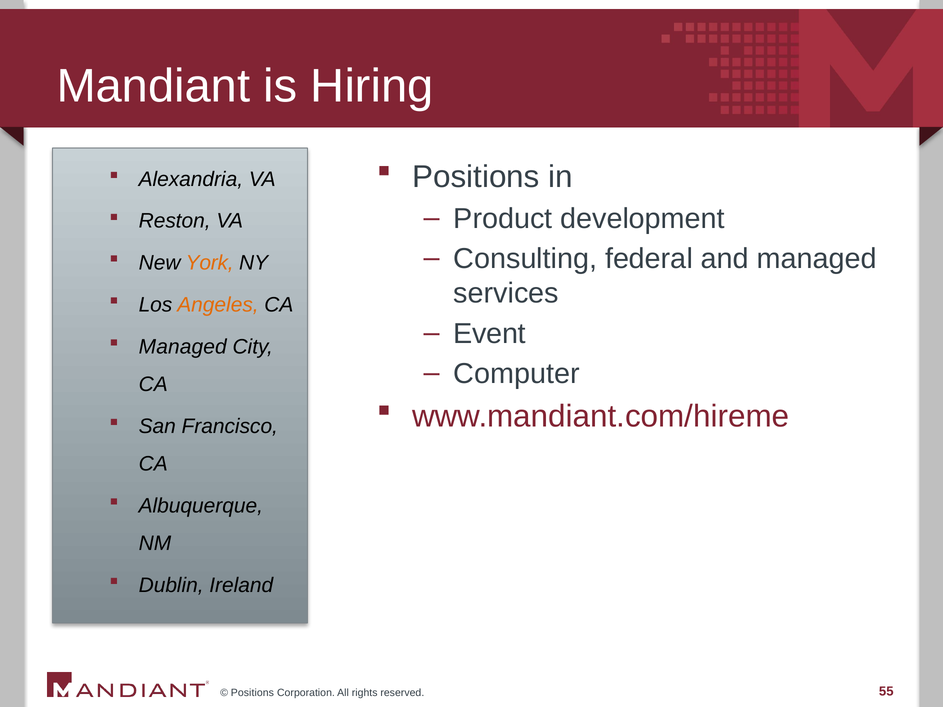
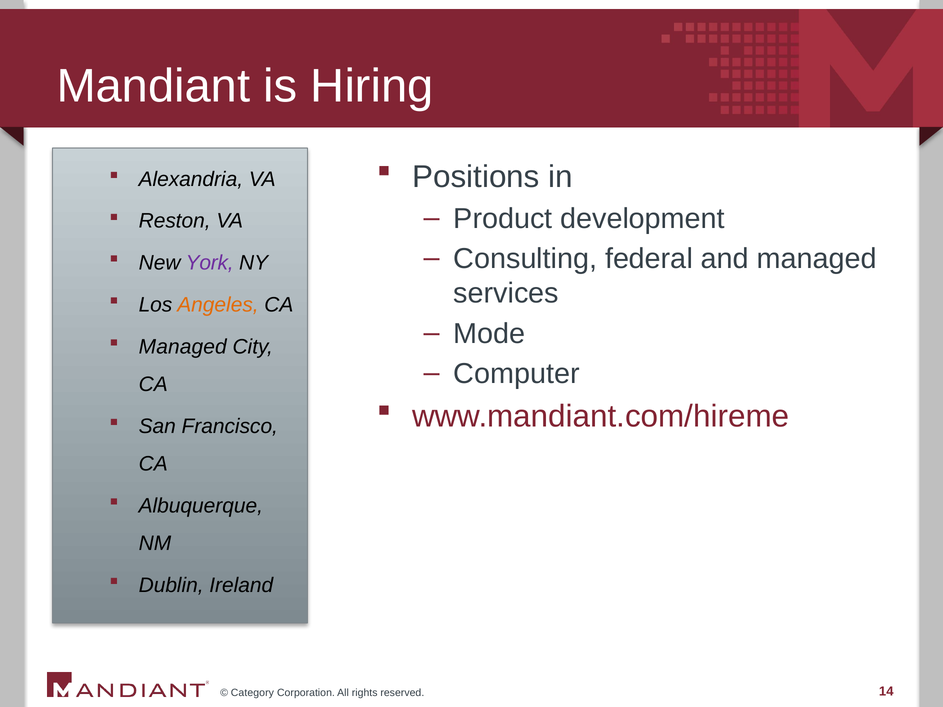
York colour: orange -> purple
Event: Event -> Mode
Positions at (252, 693): Positions -> Category
55: 55 -> 14
